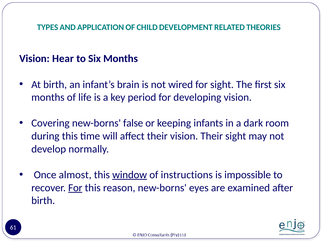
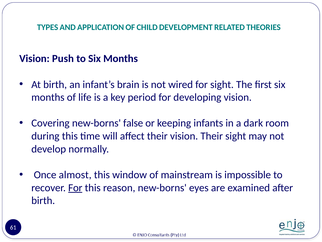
Hear: Hear -> Push
window underline: present -> none
instructions: instructions -> mainstream
